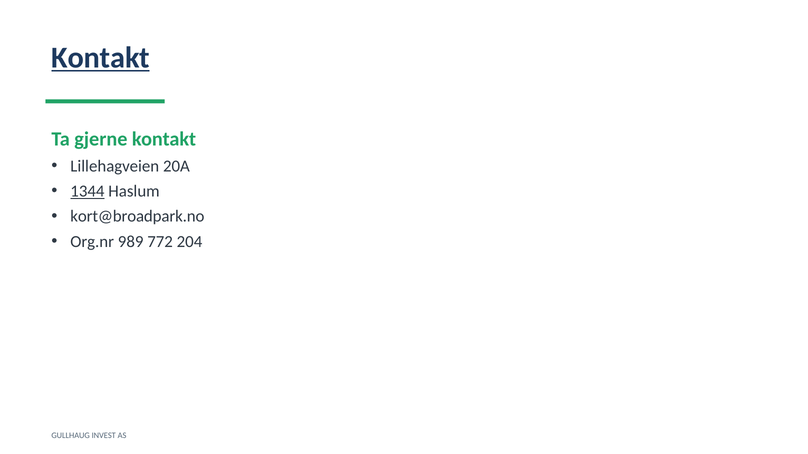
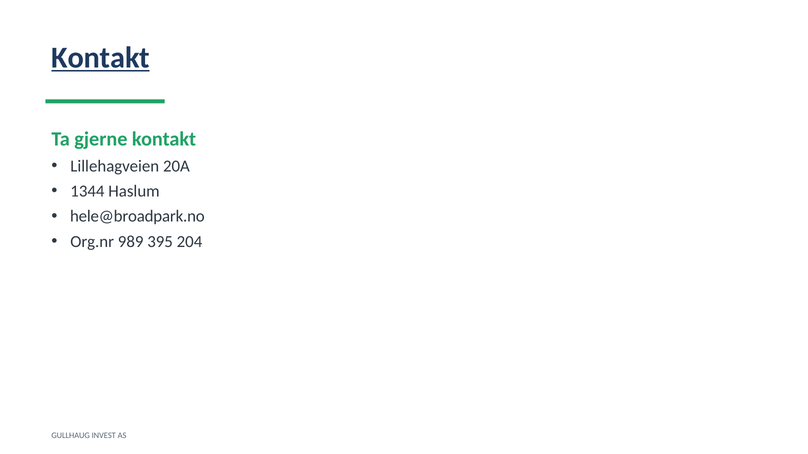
1344 underline: present -> none
kort@broadpark.no: kort@broadpark.no -> hele@broadpark.no
772: 772 -> 395
